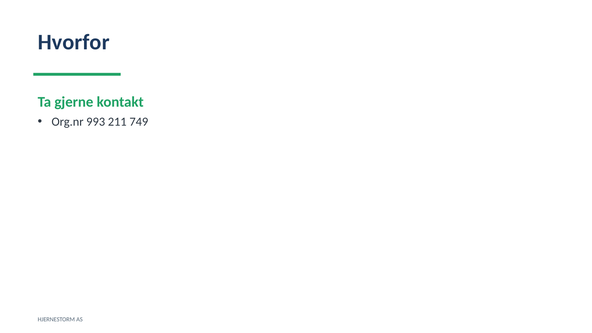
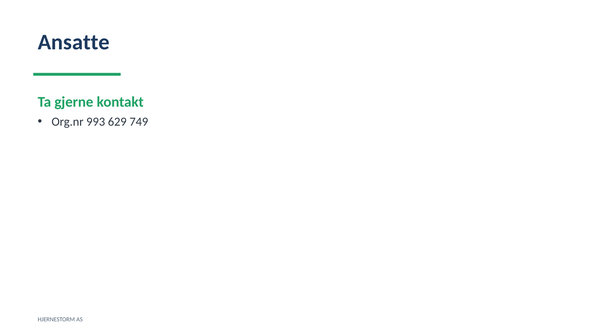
Hvorfor: Hvorfor -> Ansatte
211: 211 -> 629
